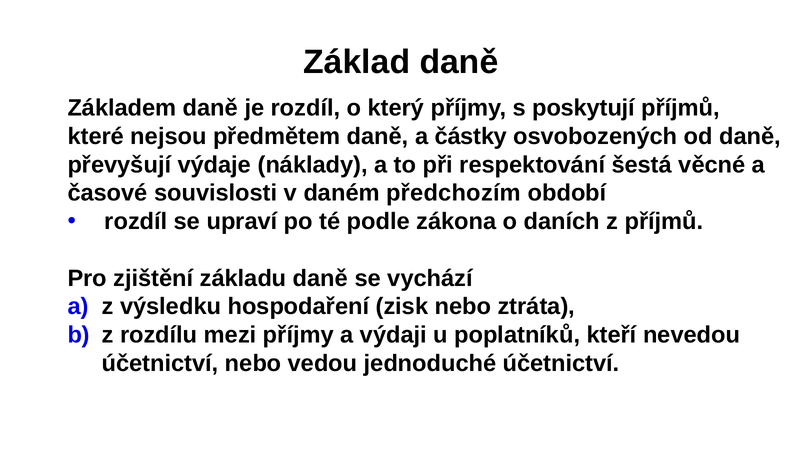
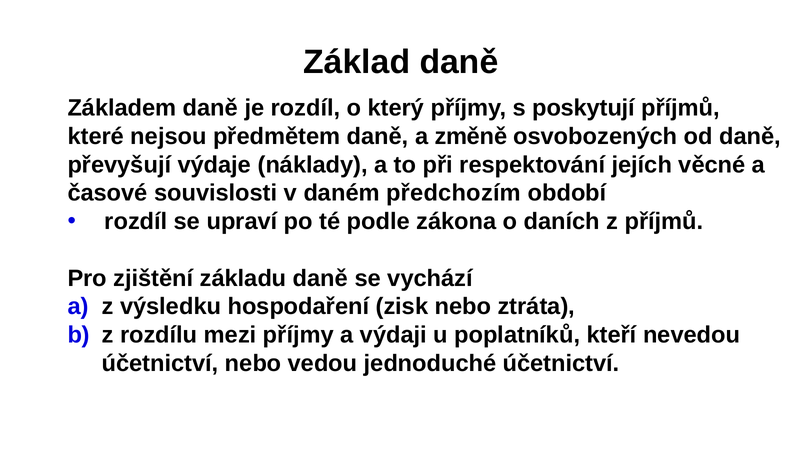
částky: částky -> změně
šestá: šestá -> jejích
